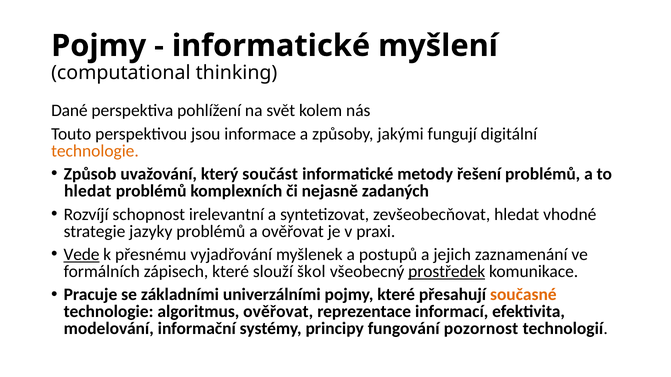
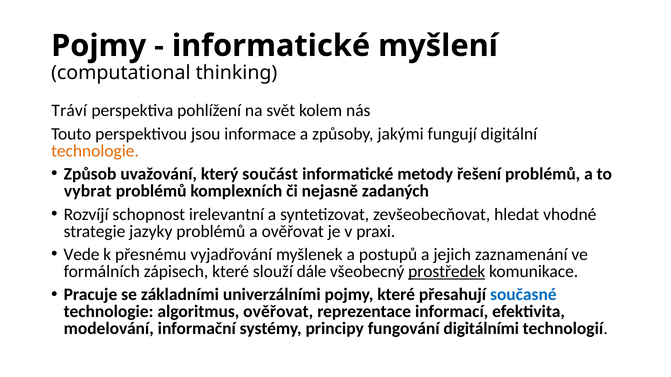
Dané: Dané -> Tráví
hledat at (88, 191): hledat -> vybrat
Vede underline: present -> none
škol: škol -> dále
současné colour: orange -> blue
pozornost: pozornost -> digitálními
